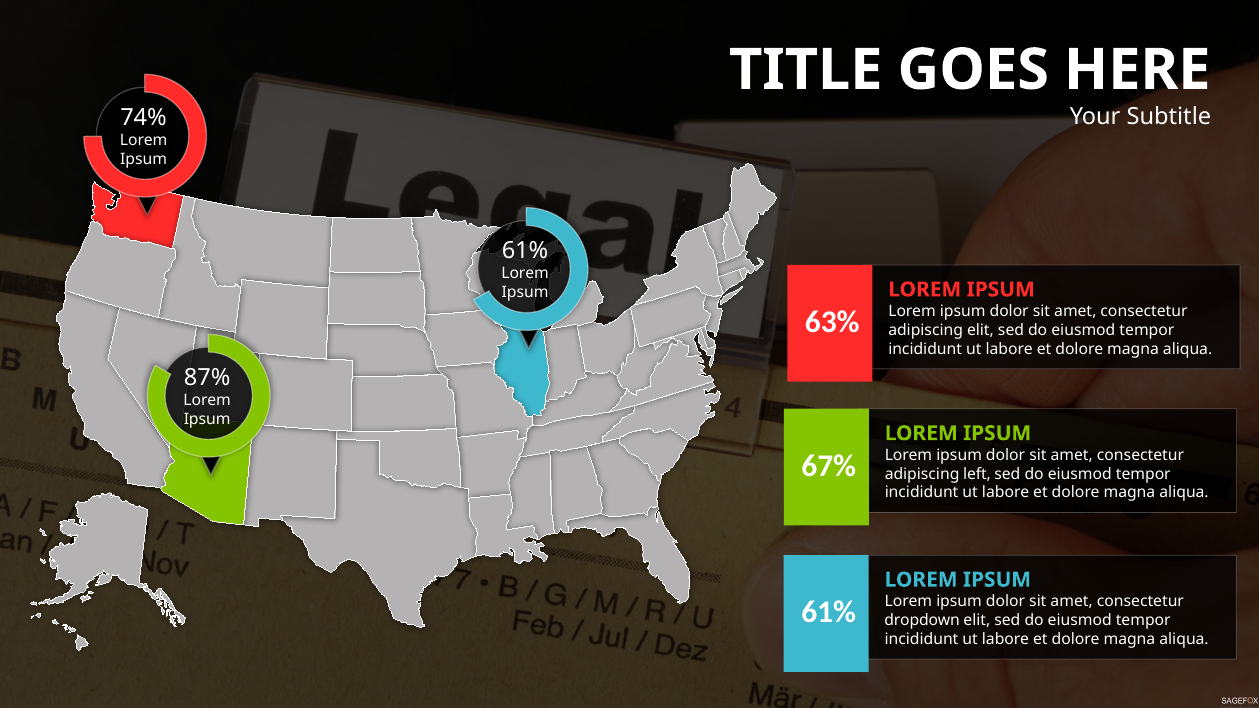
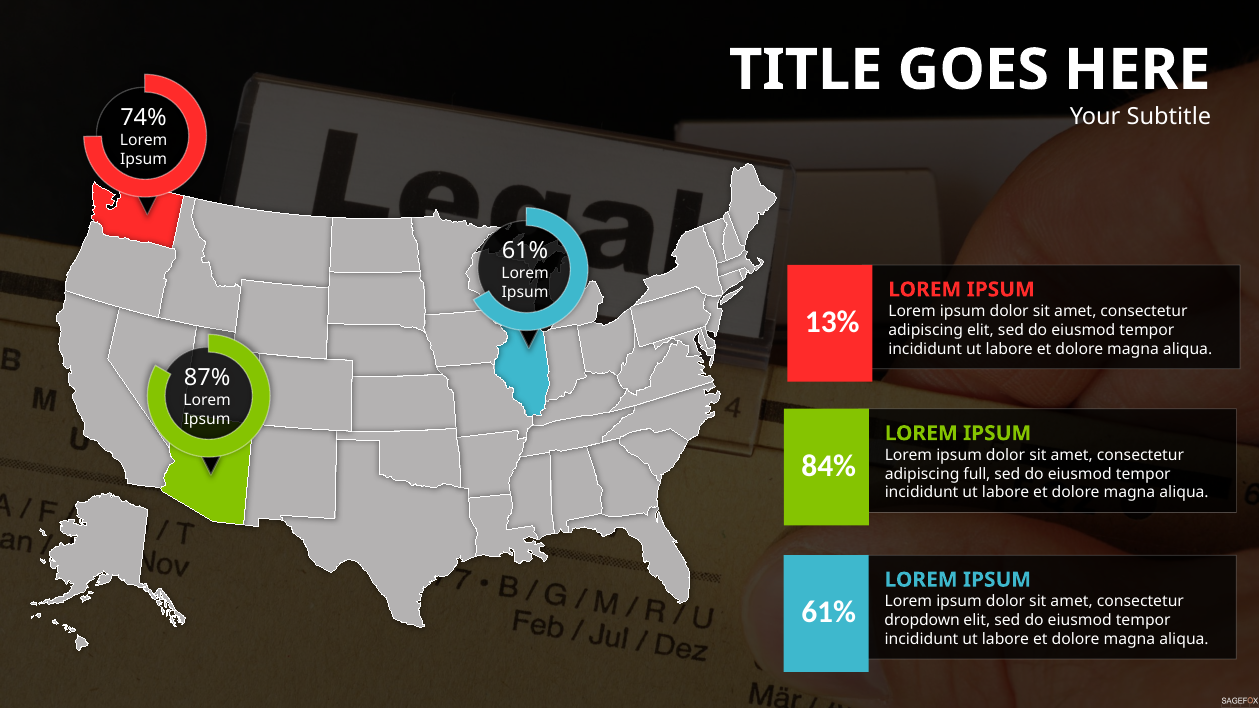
63%: 63% -> 13%
67%: 67% -> 84%
left: left -> full
